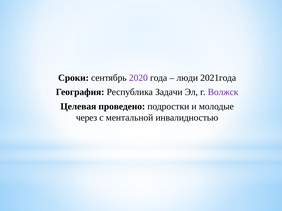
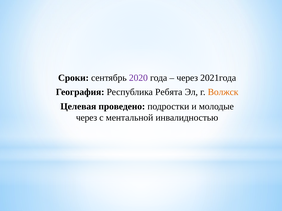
люди at (187, 78): люди -> через
Задачи: Задачи -> Ребята
Волжск colour: purple -> orange
